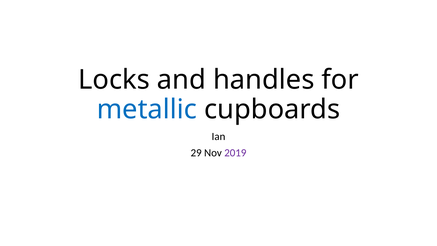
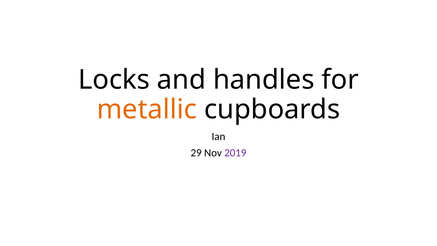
metallic colour: blue -> orange
